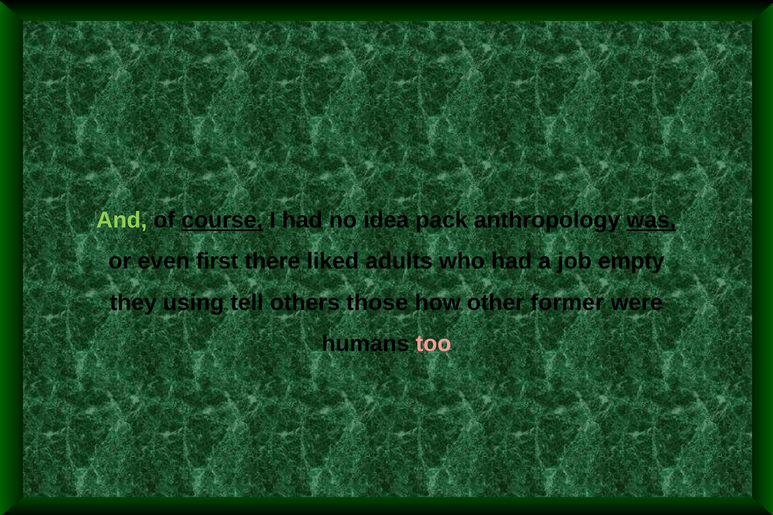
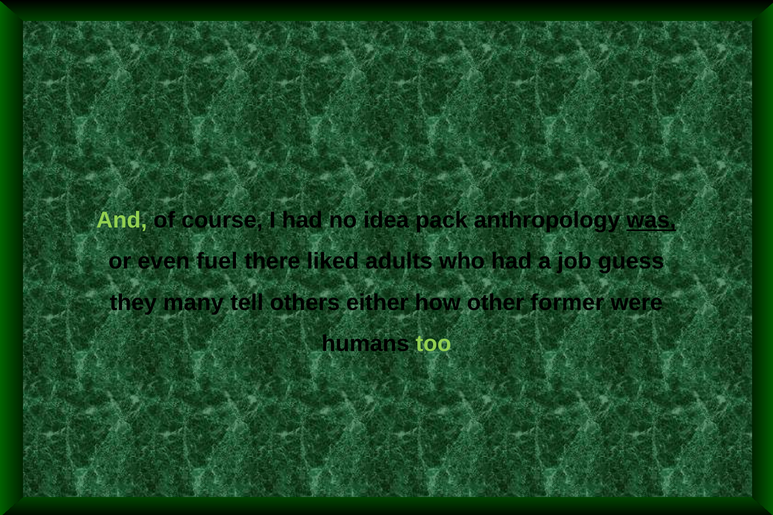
course underline: present -> none
first: first -> fuel
empty: empty -> guess
using: using -> many
those: those -> either
too colour: pink -> light green
